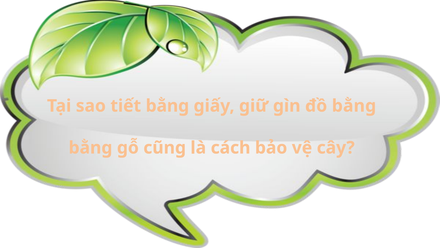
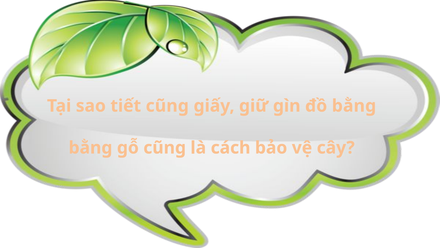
tiết bằng: bằng -> cũng
